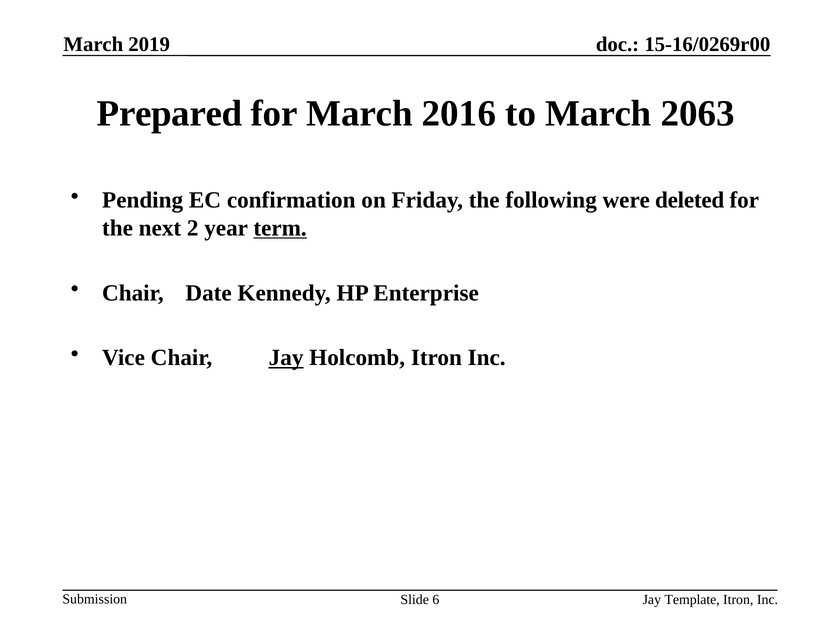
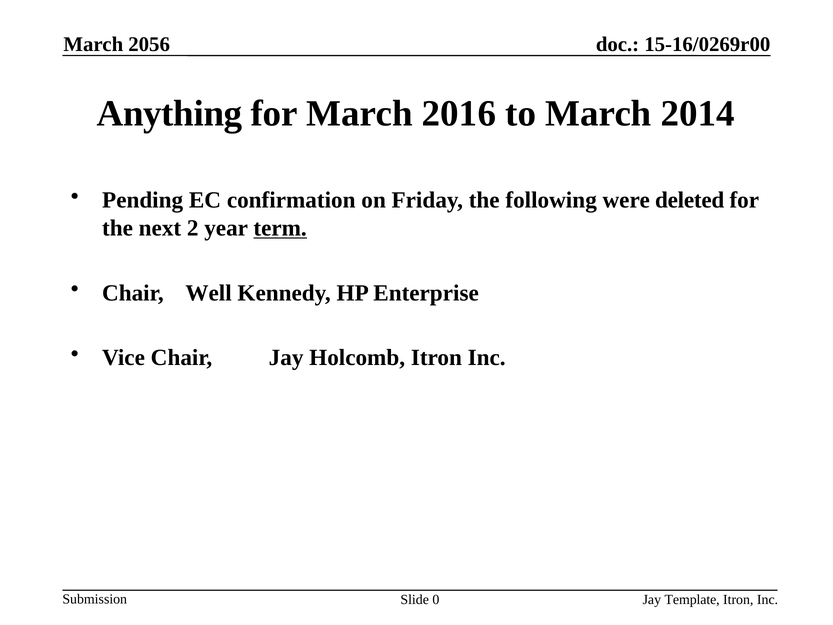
2019: 2019 -> 2056
Prepared: Prepared -> Anything
2063: 2063 -> 2014
Date: Date -> Well
Jay at (286, 358) underline: present -> none
6: 6 -> 0
